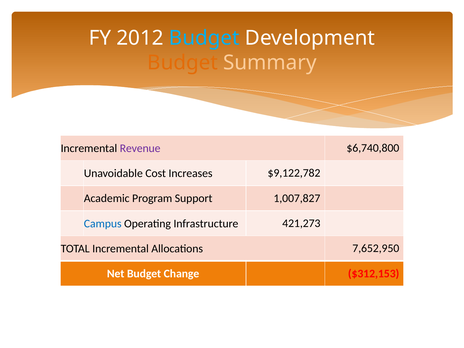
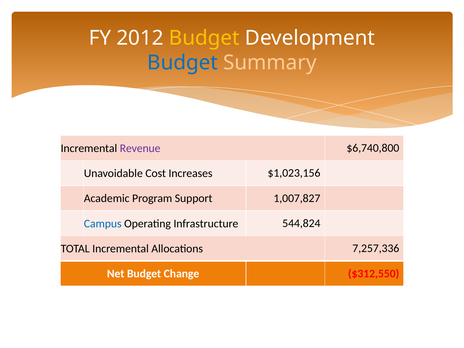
Budget at (204, 38) colour: light blue -> yellow
Budget at (183, 63) colour: orange -> blue
$9,122,782: $9,122,782 -> $1,023,156
421,273: 421,273 -> 544,824
7,652,950: 7,652,950 -> 7,257,336
$312,153: $312,153 -> $312,550
